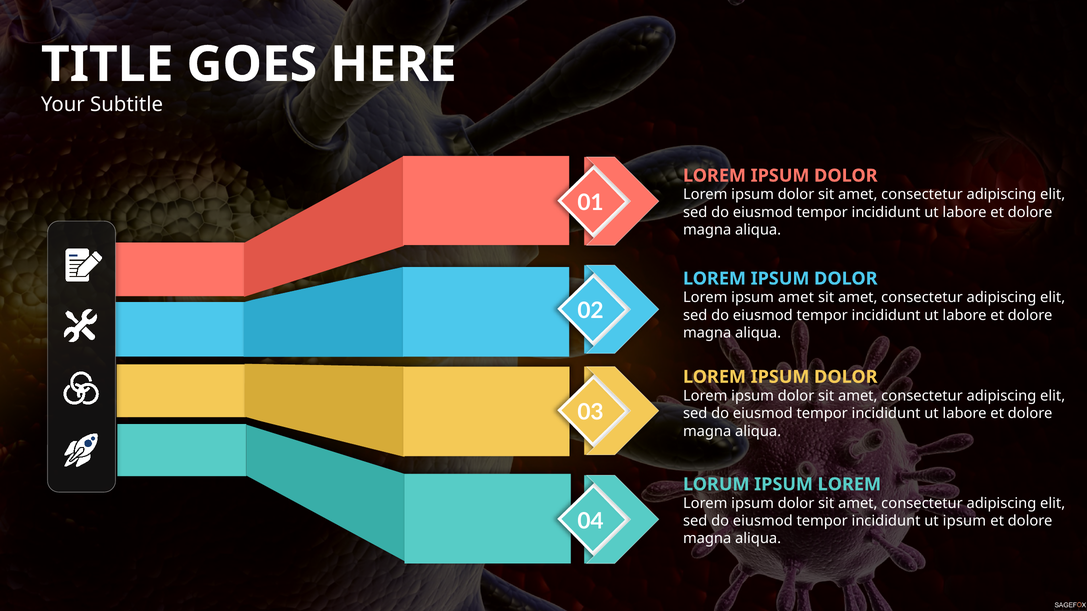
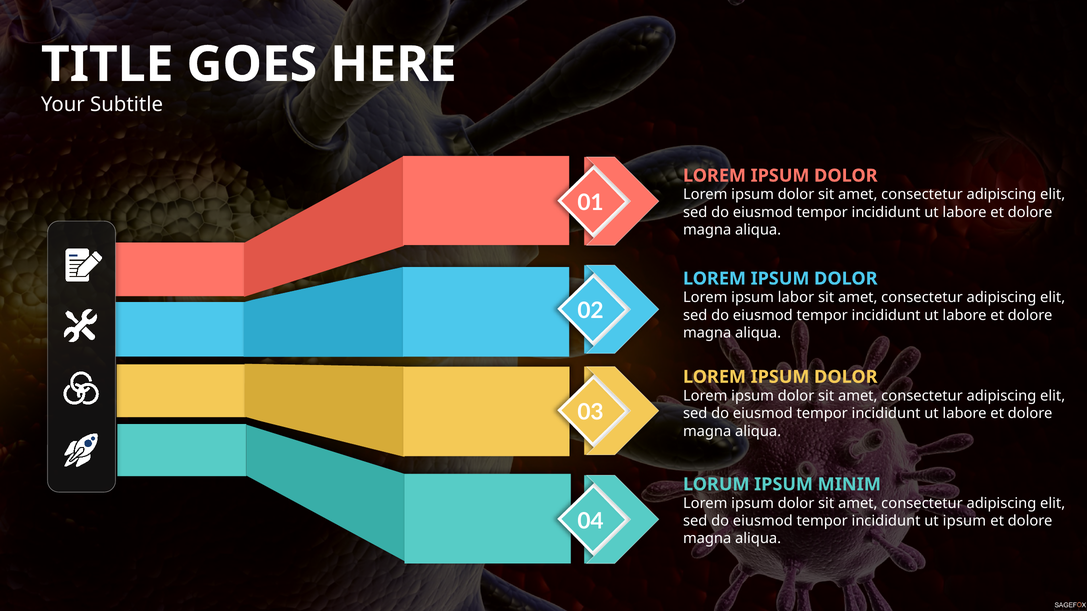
ipsum amet: amet -> labor
IPSUM LOREM: LOREM -> MINIM
